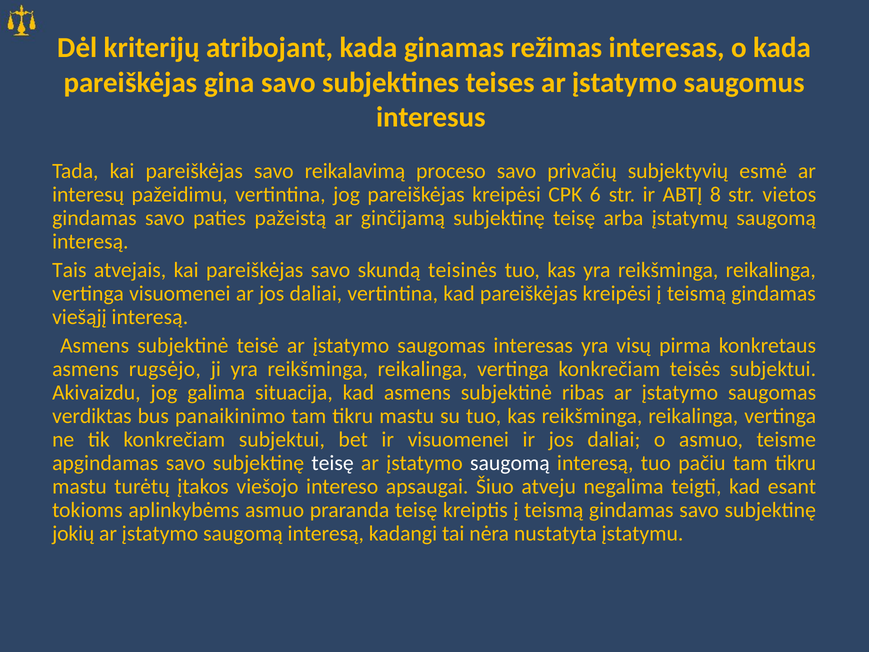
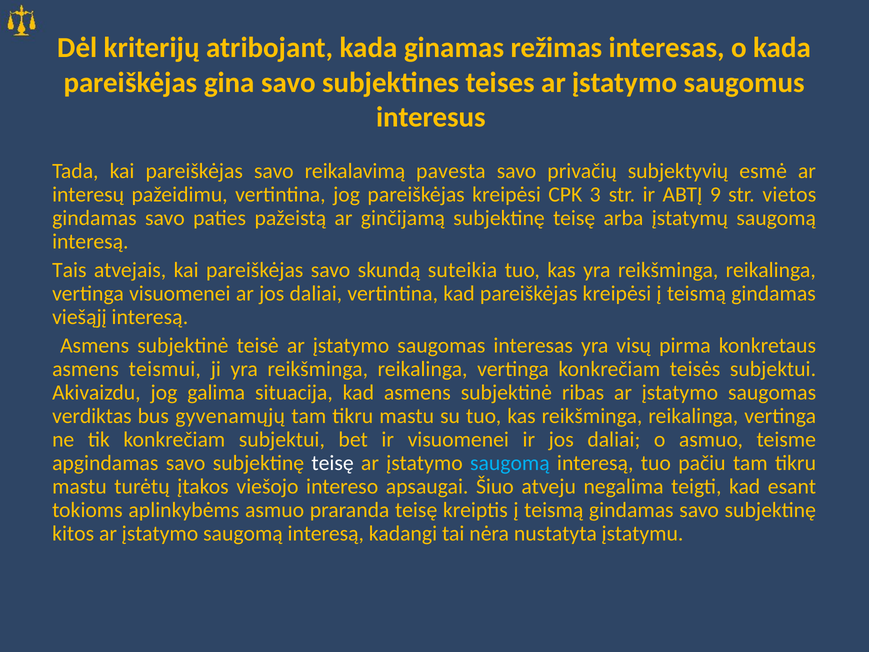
proceso: proceso -> pavesta
6: 6 -> 3
8: 8 -> 9
teisinės: teisinės -> suteikia
rugsėjo: rugsėjo -> teismui
panaikinimo: panaikinimo -> gyvenamųjų
saugomą at (510, 463) colour: white -> light blue
jokių: jokių -> kitos
